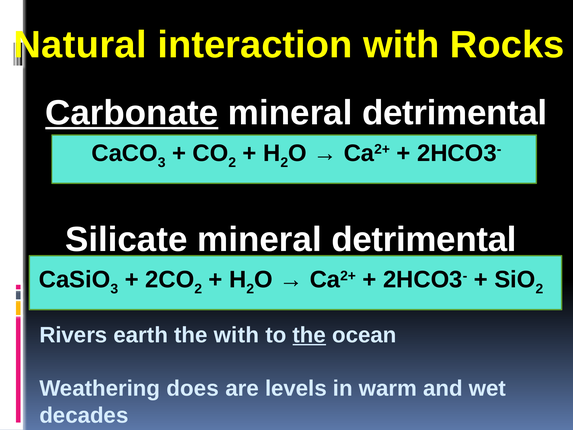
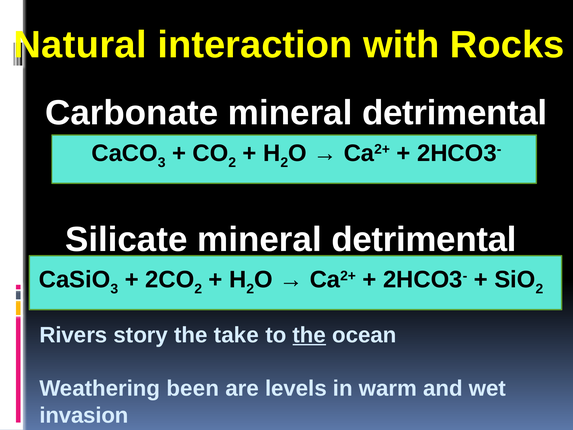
Carbonate underline: present -> none
earth: earth -> story
the with: with -> take
does: does -> been
decades: decades -> invasion
